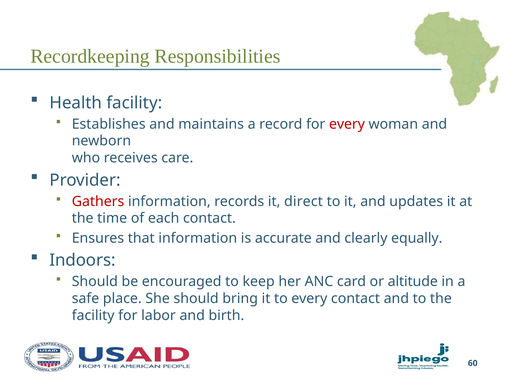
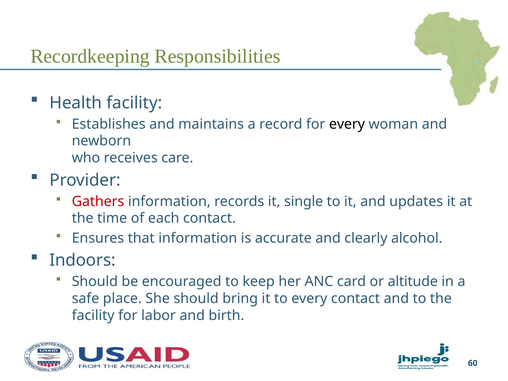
every at (347, 124) colour: red -> black
direct: direct -> single
equally: equally -> alcohol
